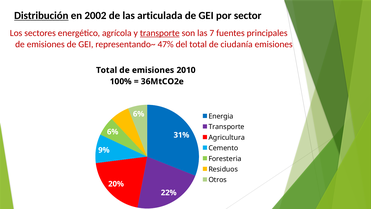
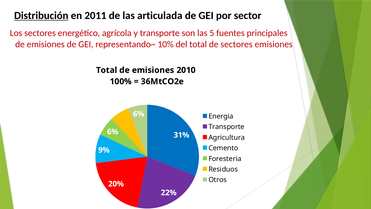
2002: 2002 -> 2011
transporte at (160, 33) underline: present -> none
7: 7 -> 5
47%: 47% -> 10%
de ciudanía: ciudanía -> sectores
